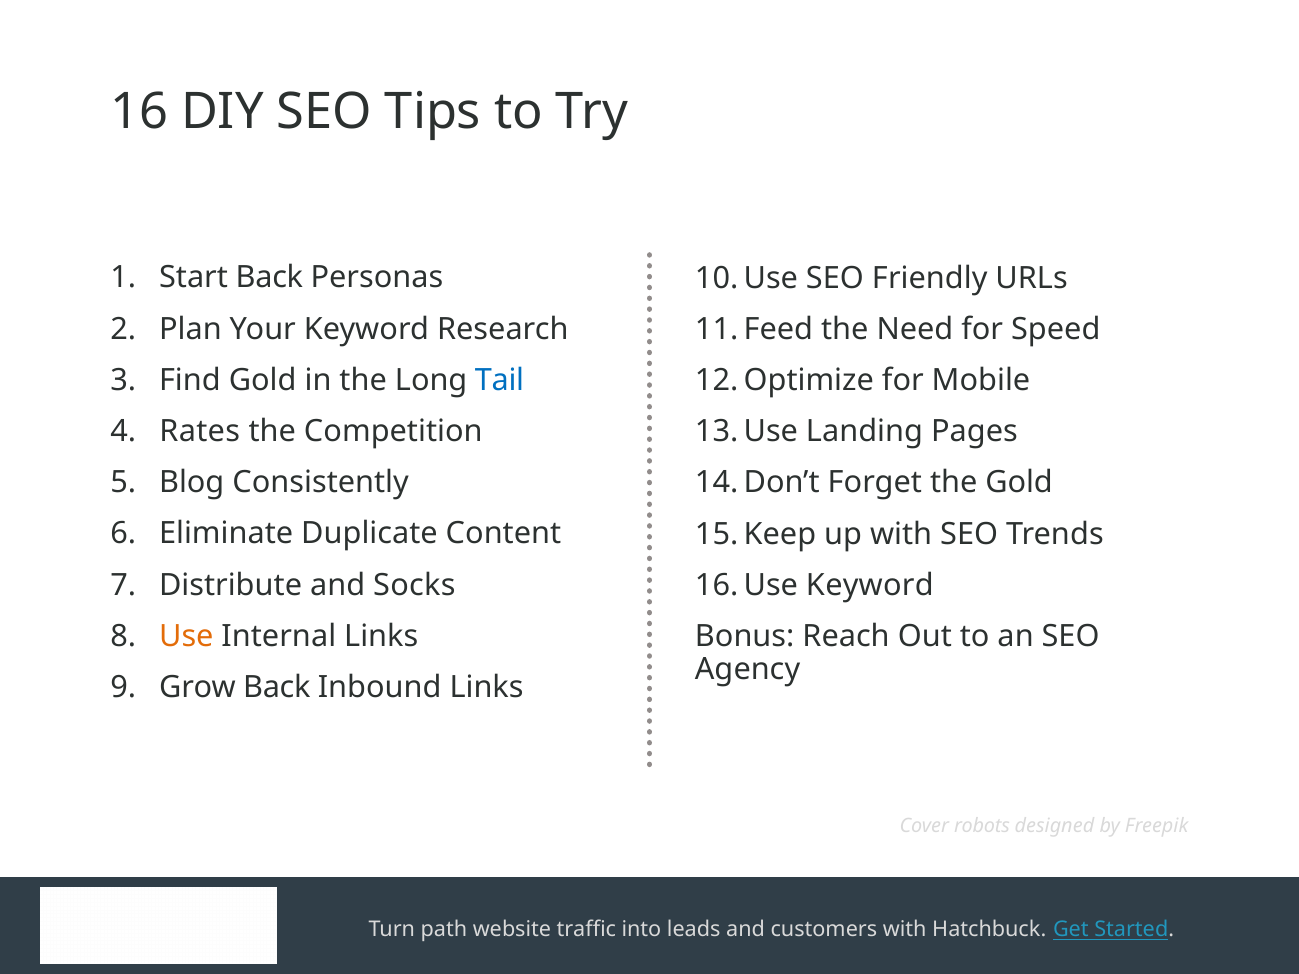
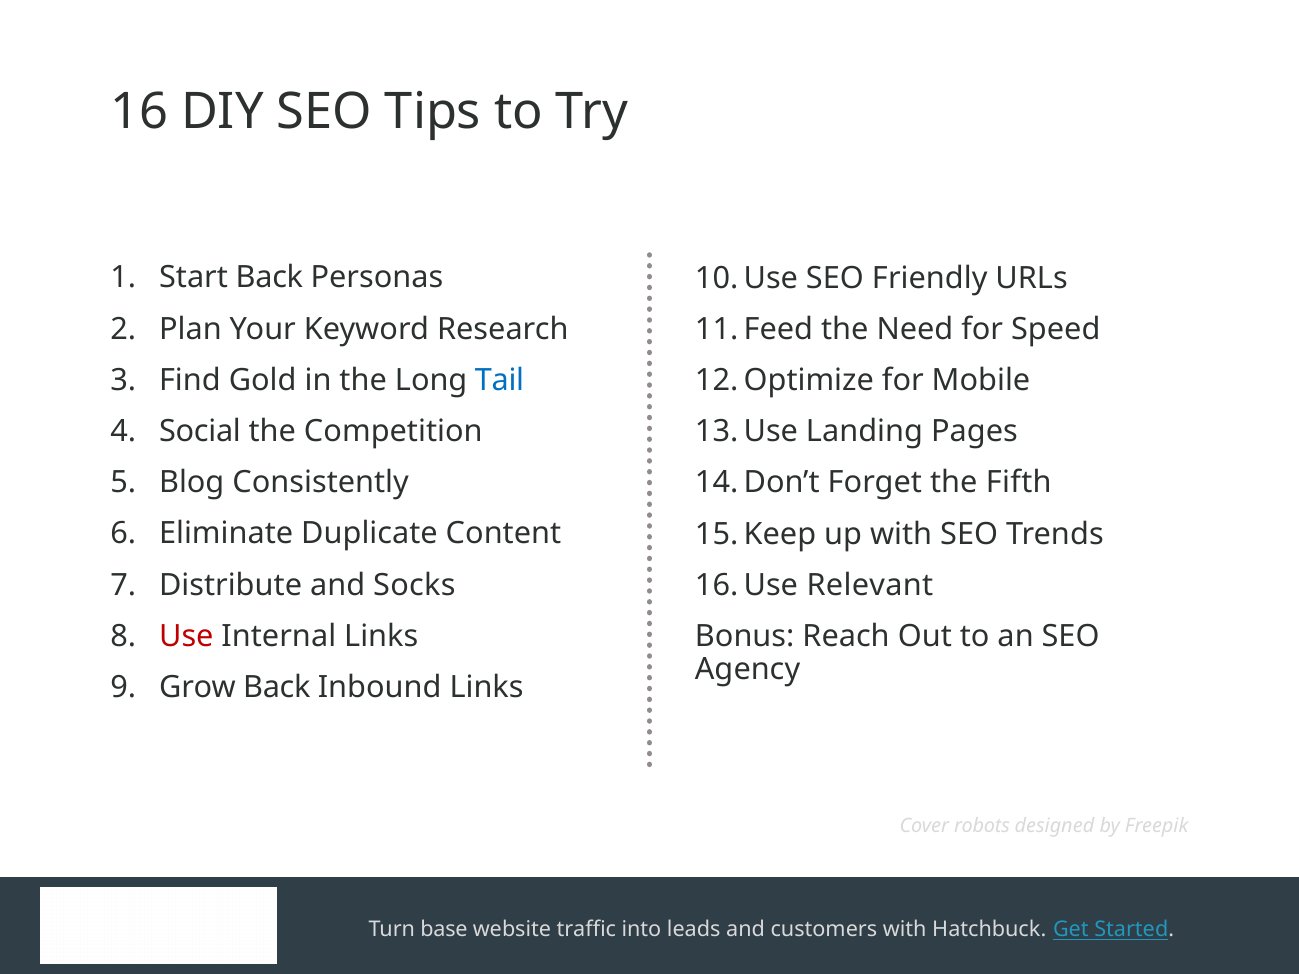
Rates: Rates -> Social
the Gold: Gold -> Fifth
Keyword at (870, 585): Keyword -> Relevant
Use colour: orange -> red
path: path -> base
